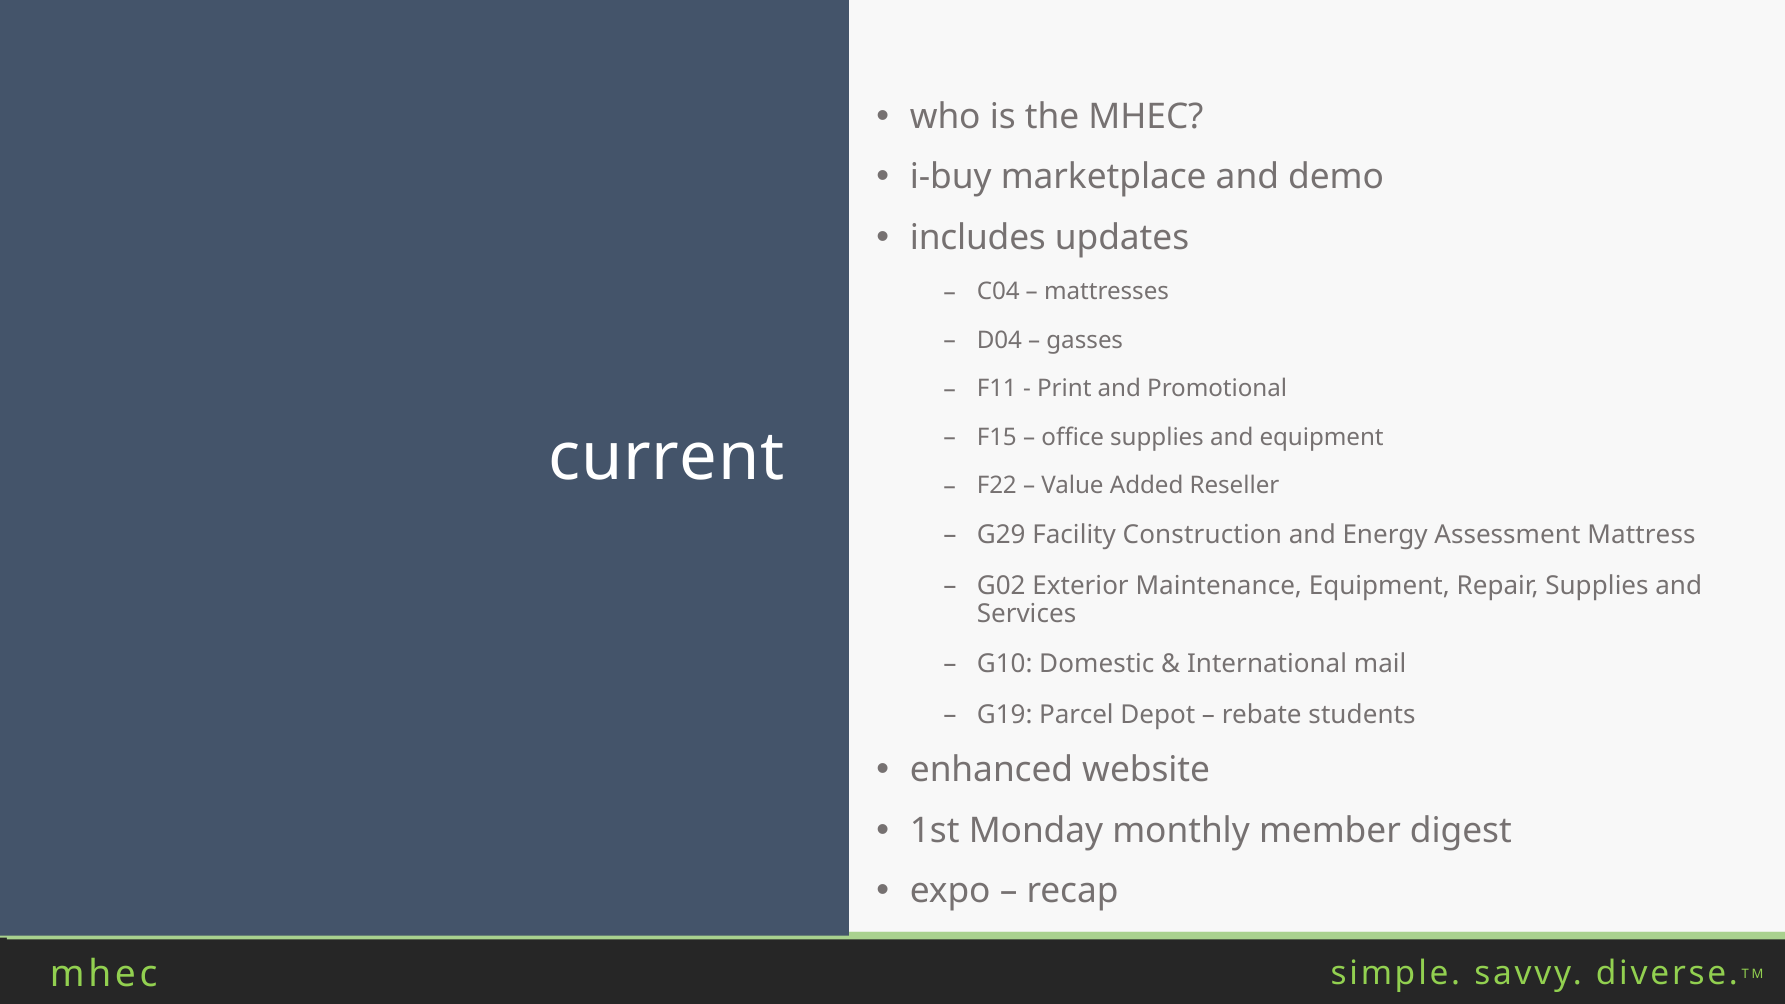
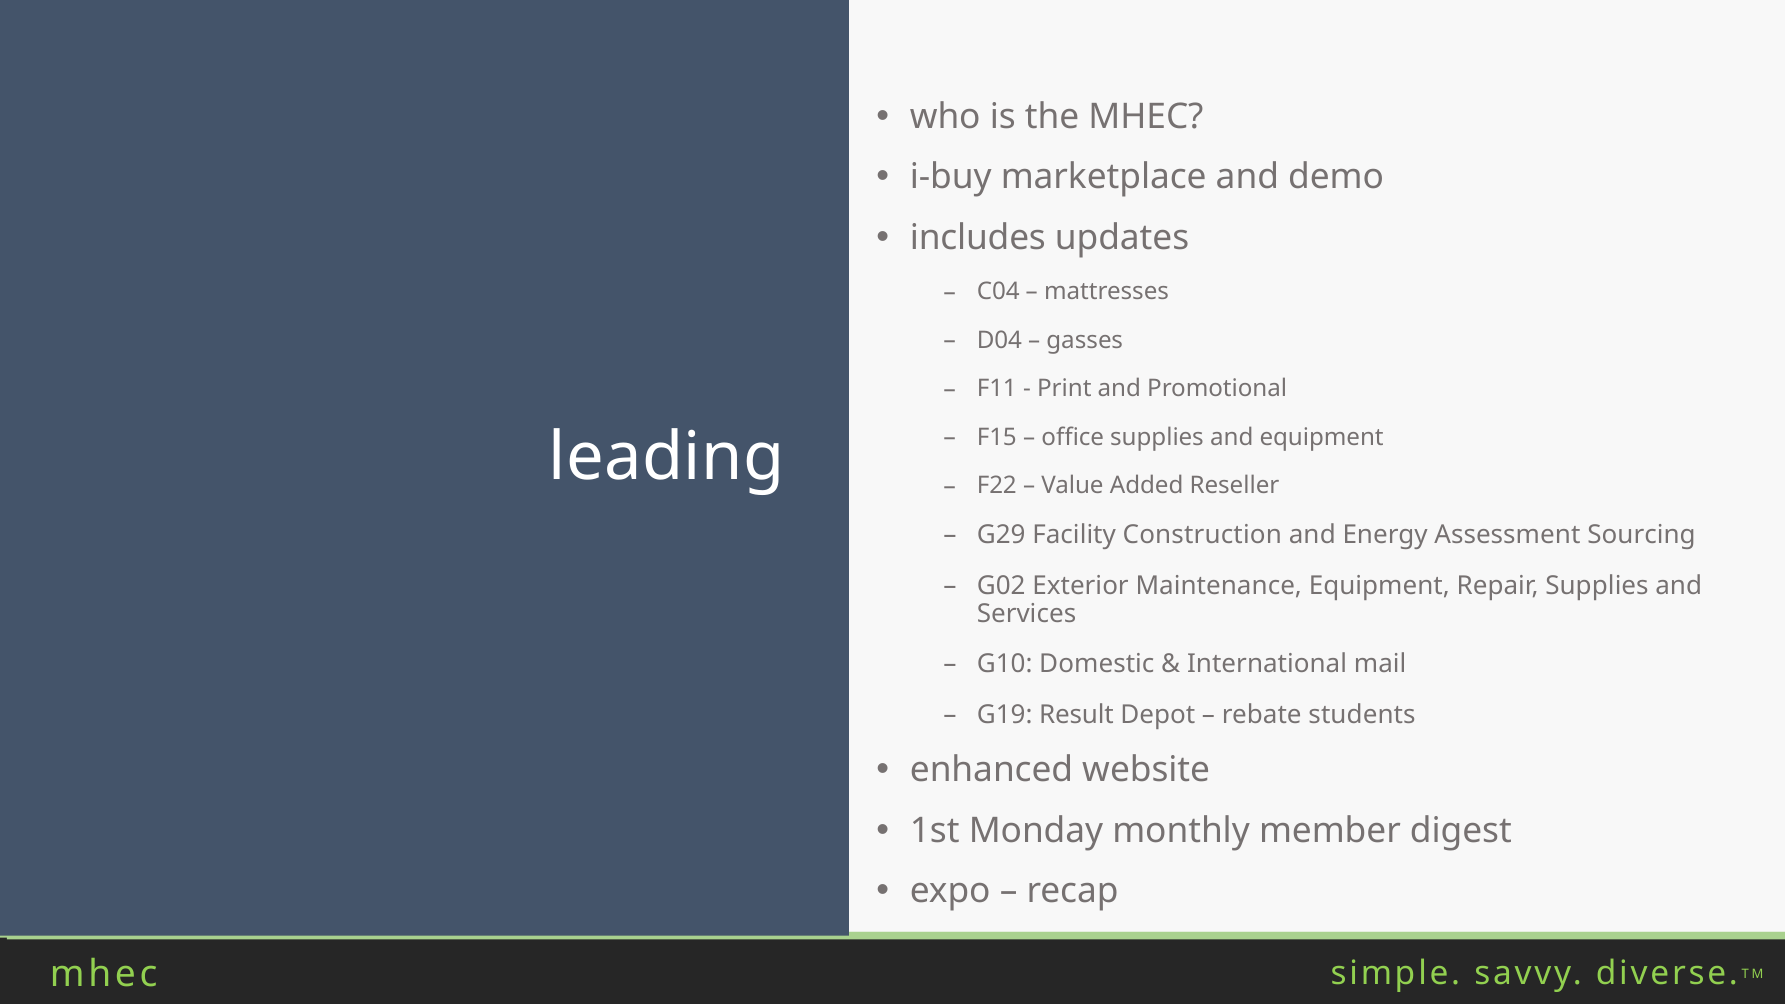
current: current -> leading
Mattress: Mattress -> Sourcing
Parcel: Parcel -> Result
